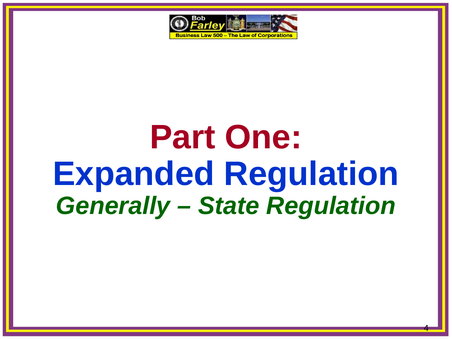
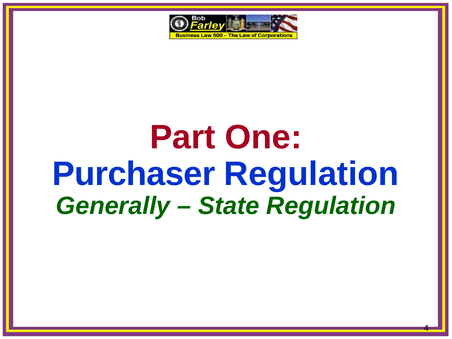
Expanded: Expanded -> Purchaser
